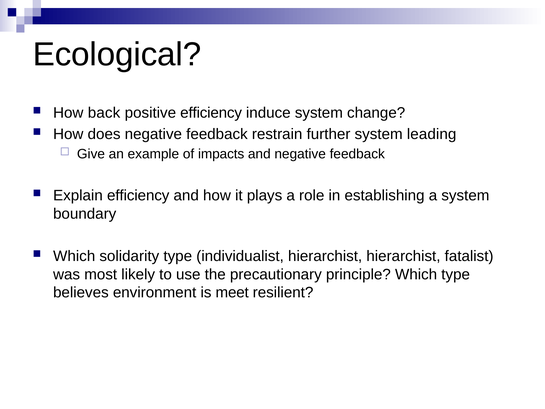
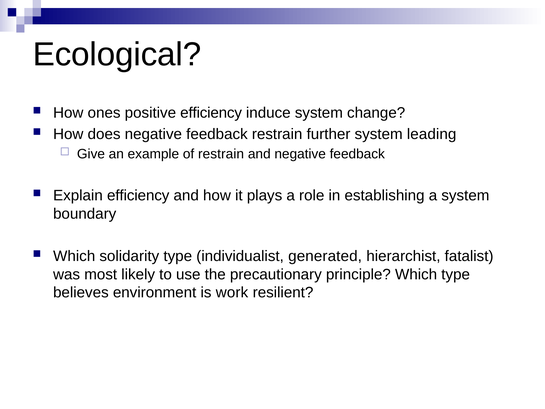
back: back -> ones
of impacts: impacts -> restrain
individualist hierarchist: hierarchist -> generated
meet: meet -> work
